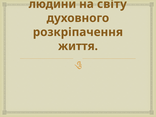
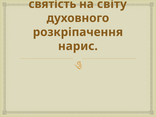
людини: людини -> святість
життя: життя -> нарис
